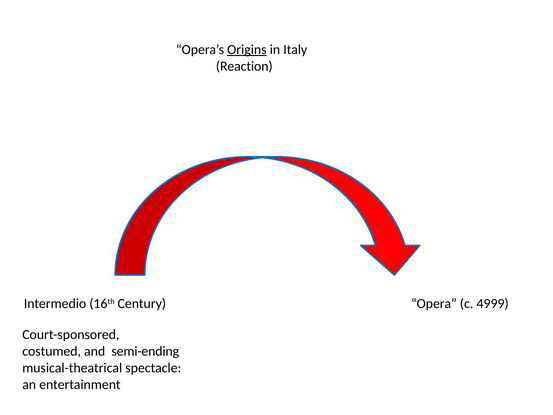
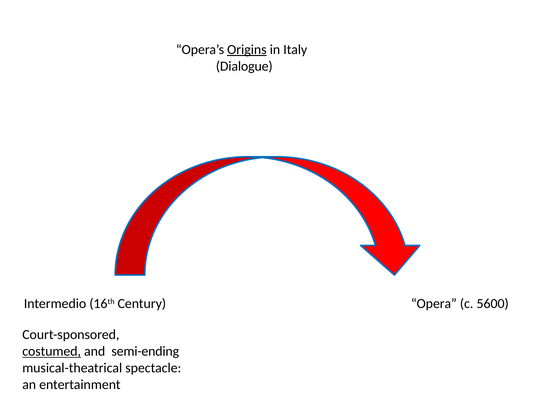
Reaction: Reaction -> Dialogue
4999: 4999 -> 5600
costumed underline: none -> present
